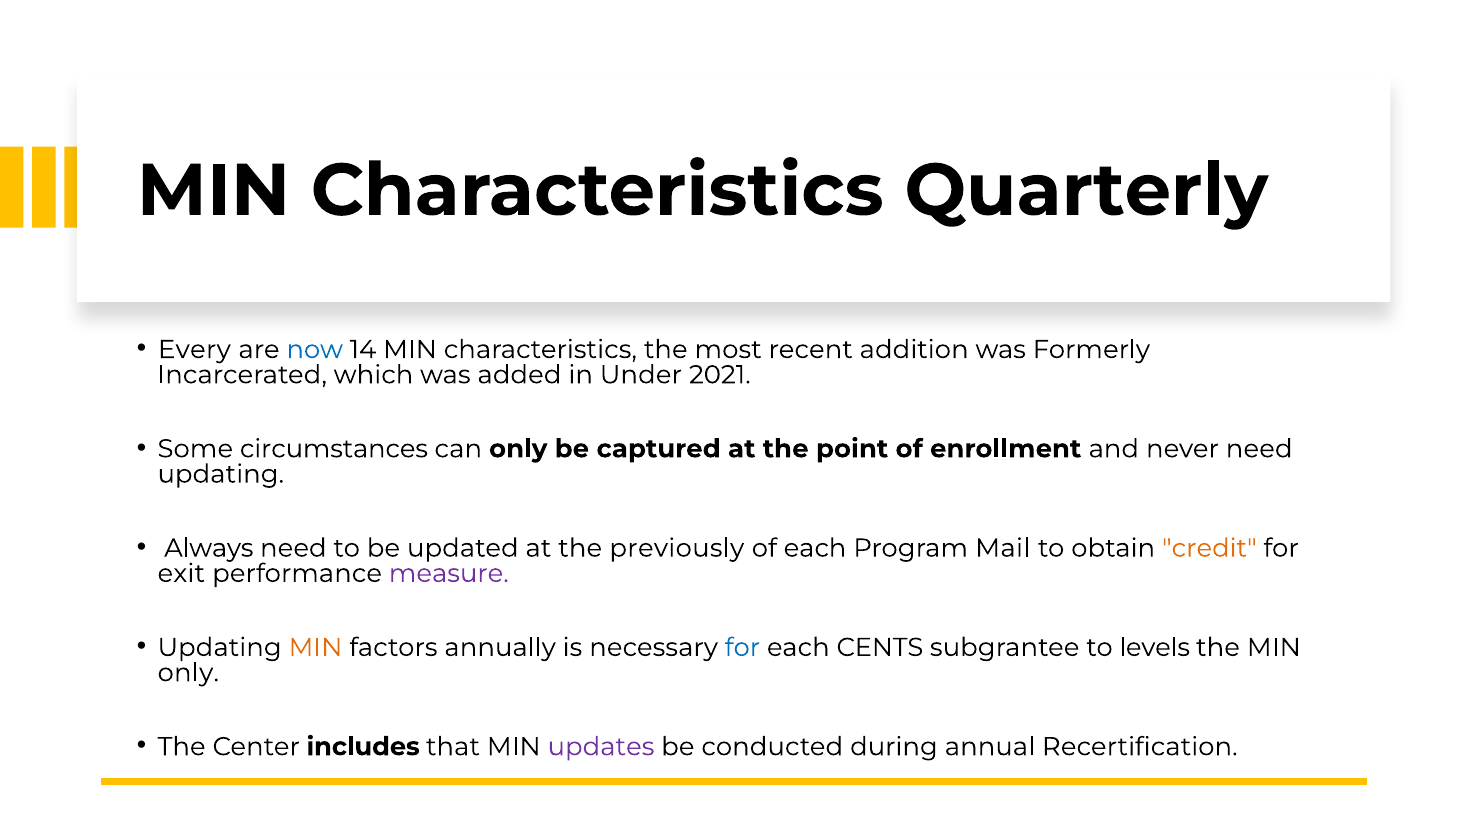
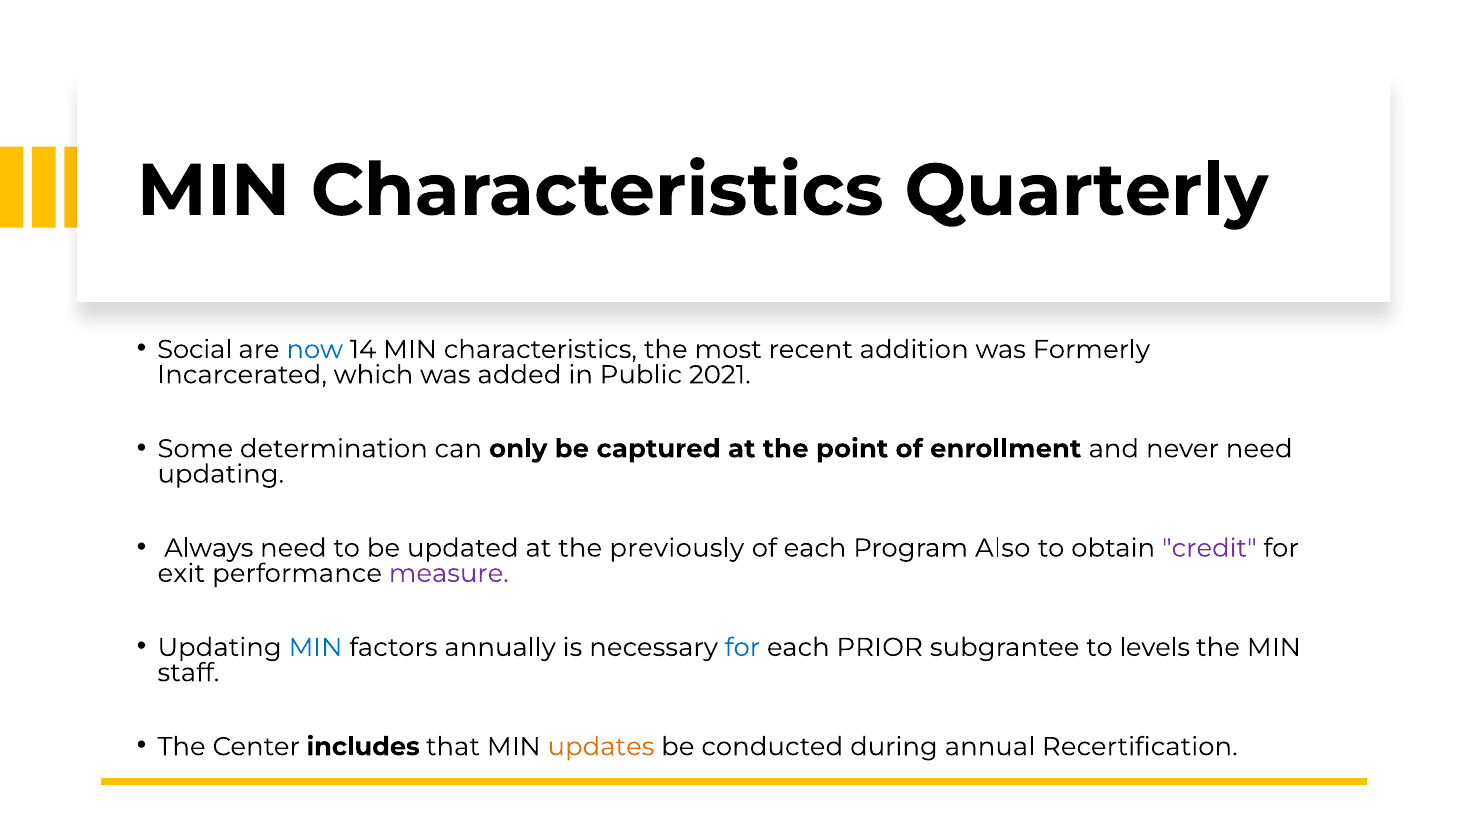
Every: Every -> Social
Under: Under -> Public
circumstances: circumstances -> determination
Mail: Mail -> Also
credit colour: orange -> purple
MIN at (316, 647) colour: orange -> blue
CENTS: CENTS -> PRIOR
only at (188, 672): only -> staff
updates colour: purple -> orange
